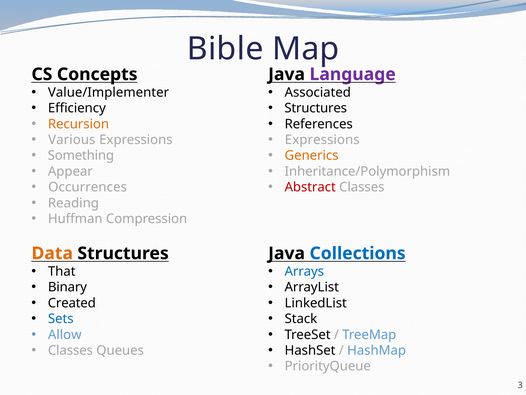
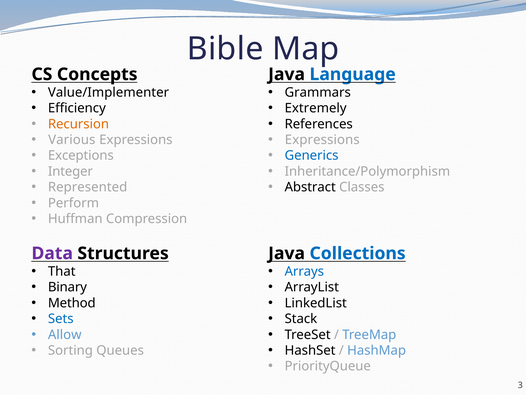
Language colour: purple -> blue
Associated: Associated -> Grammars
Structures at (316, 108): Structures -> Extremely
Something: Something -> Exceptions
Generics colour: orange -> blue
Appear: Appear -> Integer
Occurrences: Occurrences -> Represented
Abstract colour: red -> black
Reading: Reading -> Perform
Data colour: orange -> purple
Created: Created -> Method
Classes at (70, 350): Classes -> Sorting
